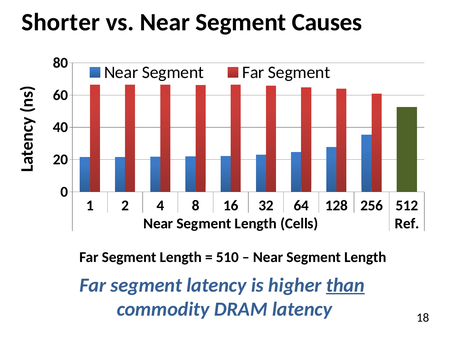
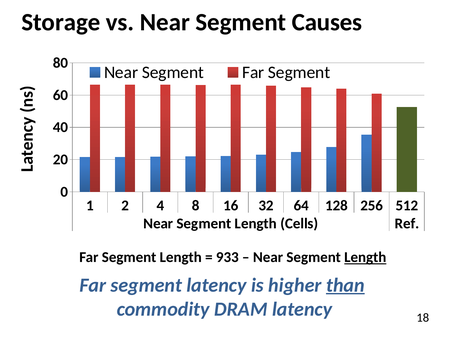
Shorter: Shorter -> Storage
510: 510 -> 933
Length at (365, 257) underline: none -> present
